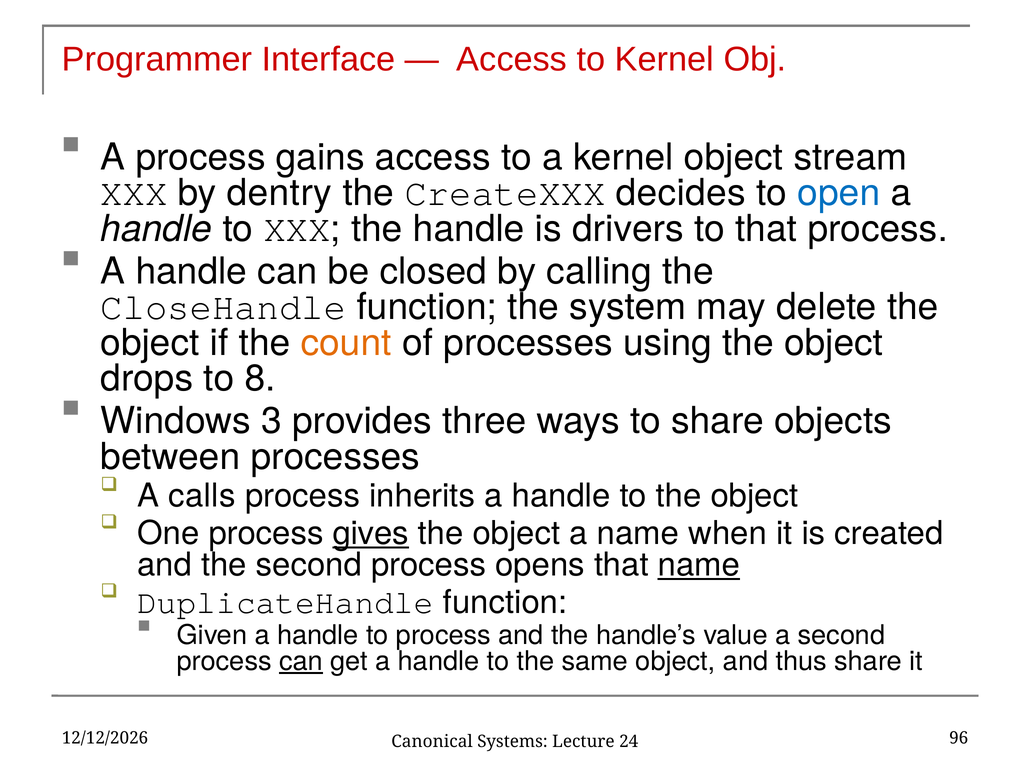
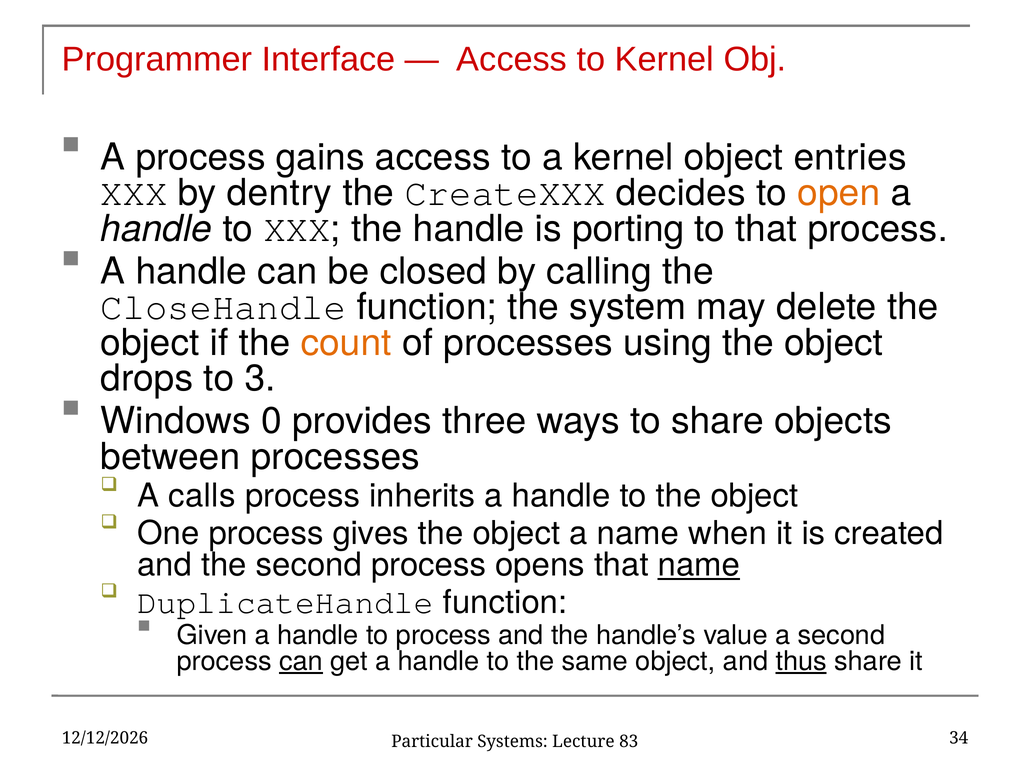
stream: stream -> entries
open colour: blue -> orange
drivers: drivers -> porting
8: 8 -> 3
3: 3 -> 0
gives underline: present -> none
thus underline: none -> present
96: 96 -> 34
Canonical: Canonical -> Particular
24: 24 -> 83
